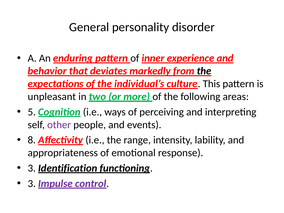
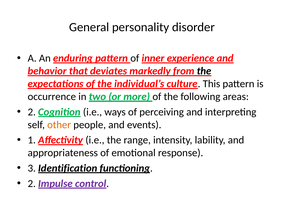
unpleasant: unpleasant -> occurrence
5 at (32, 112): 5 -> 2
other colour: purple -> orange
8: 8 -> 1
3 at (32, 183): 3 -> 2
